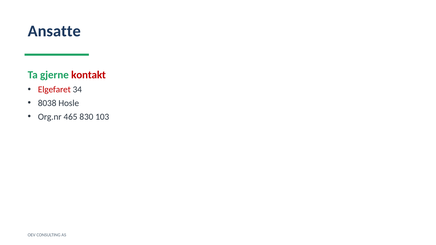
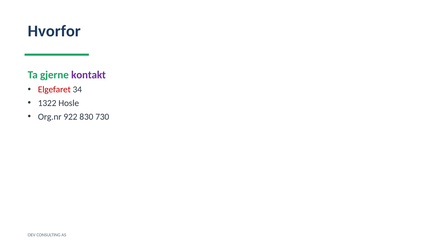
Ansatte: Ansatte -> Hvorfor
kontakt colour: red -> purple
8038: 8038 -> 1322
465: 465 -> 922
103: 103 -> 730
